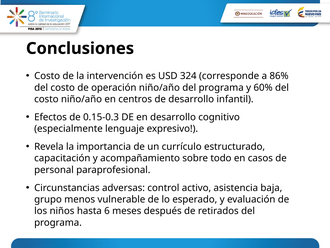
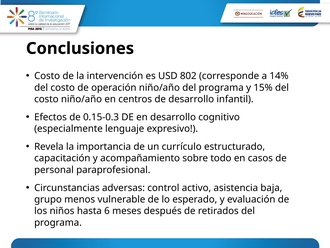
324: 324 -> 802
86%: 86% -> 14%
60%: 60% -> 15%
